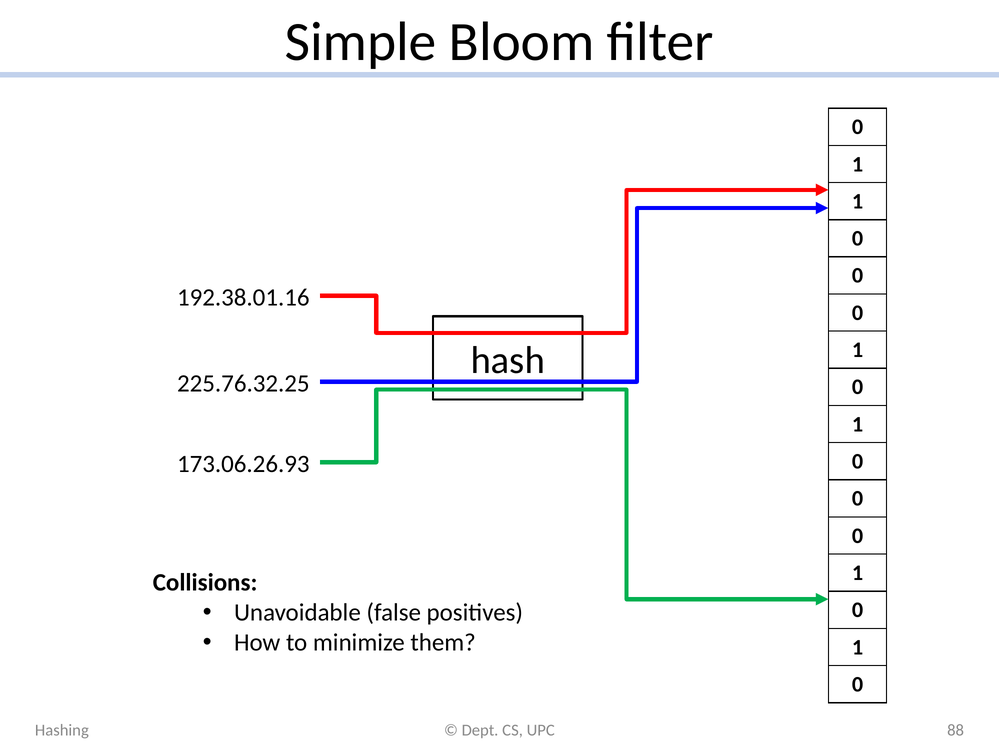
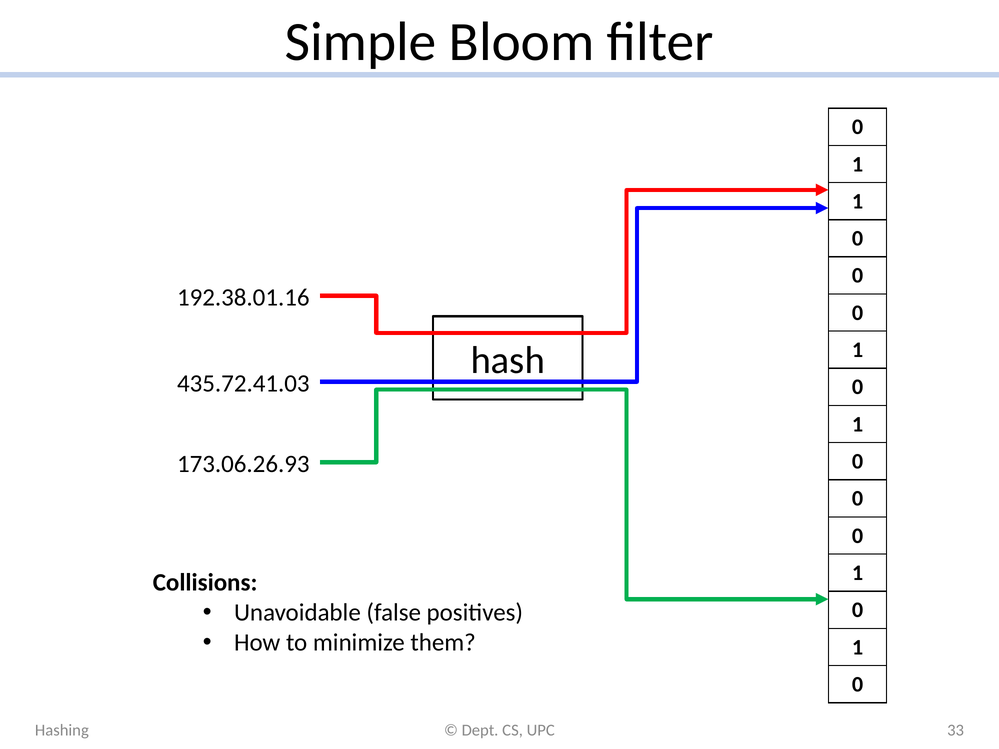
225.76.32.25: 225.76.32.25 -> 435.72.41.03
88: 88 -> 33
